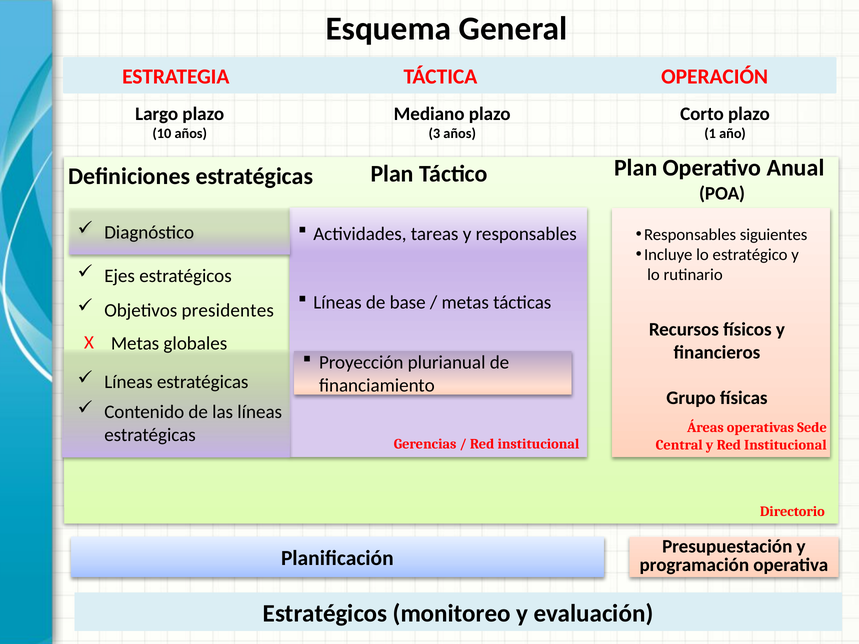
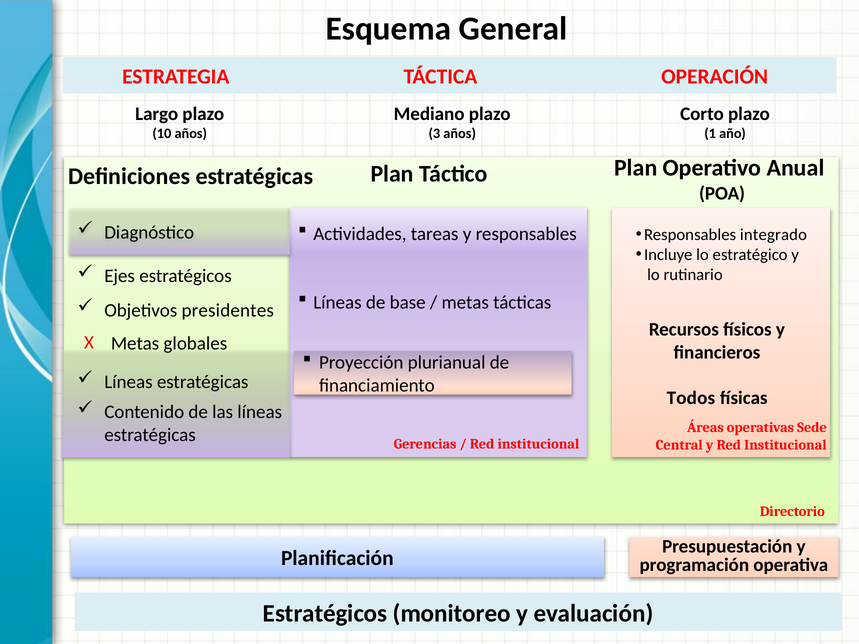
siguientes: siguientes -> integrado
Grupo: Grupo -> Todos
